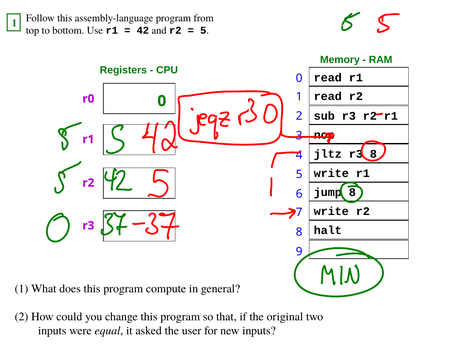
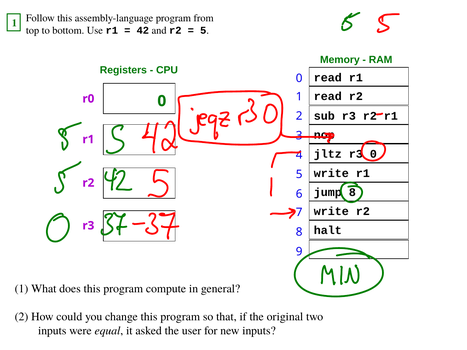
r3 8: 8 -> 0
